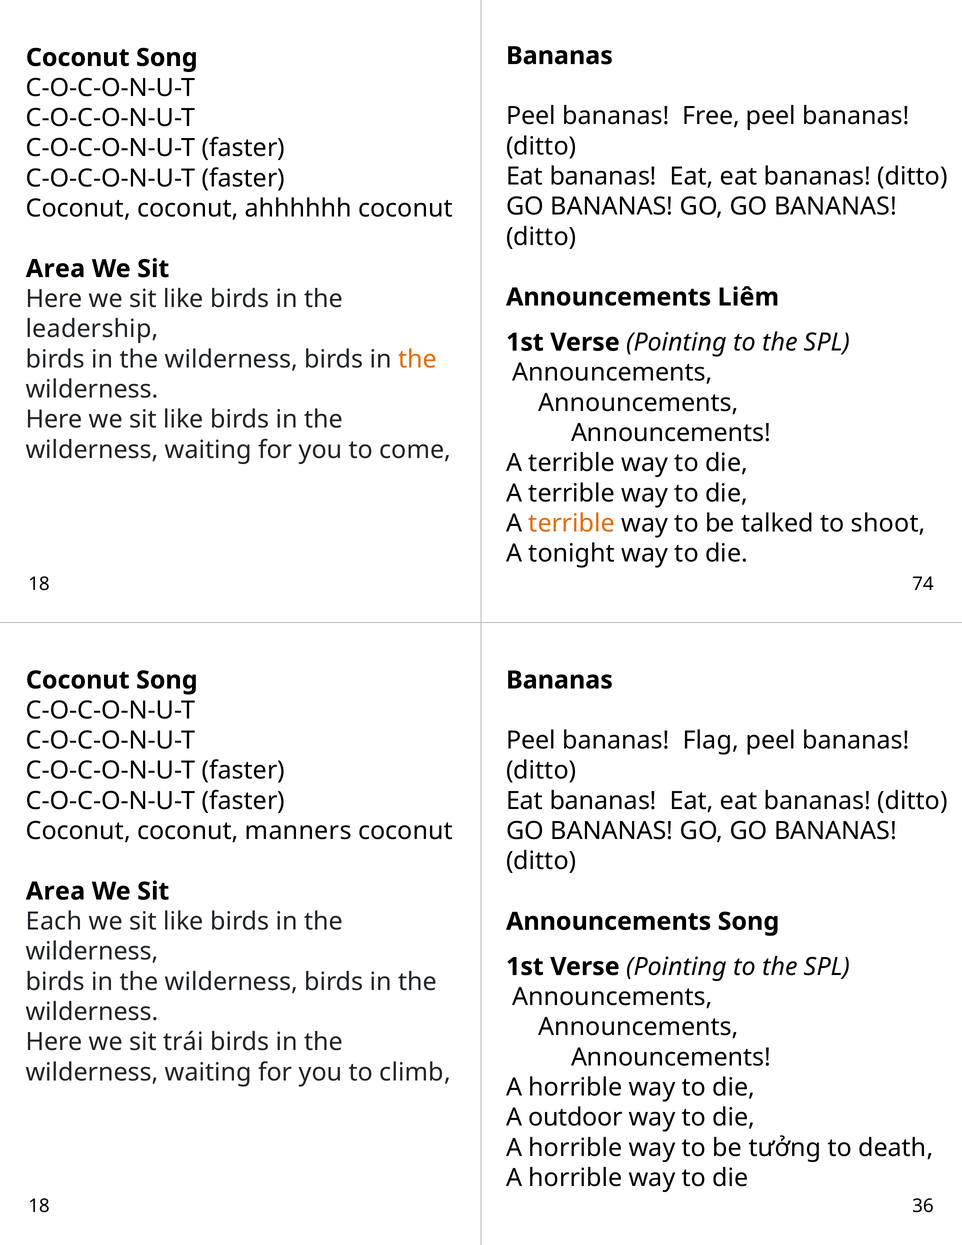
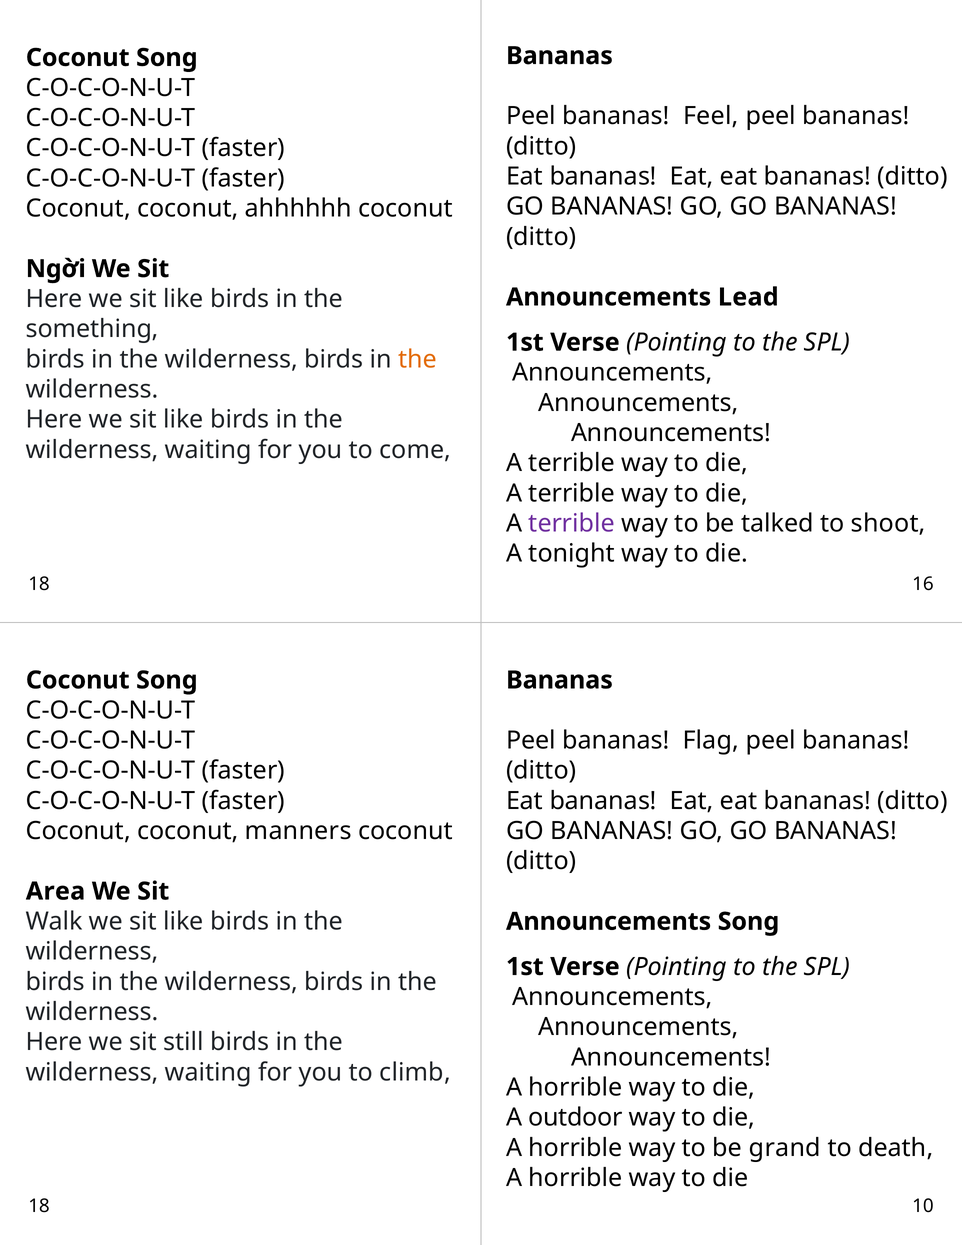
Free: Free -> Feel
Area at (55, 269): Area -> Ngời
Liêm: Liêm -> Lead
leadership: leadership -> something
terrible at (572, 523) colour: orange -> purple
74: 74 -> 16
Each: Each -> Walk
trái: trái -> still
tưởng: tưởng -> grand
36: 36 -> 10
